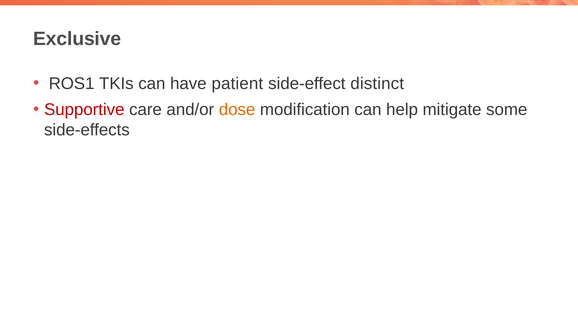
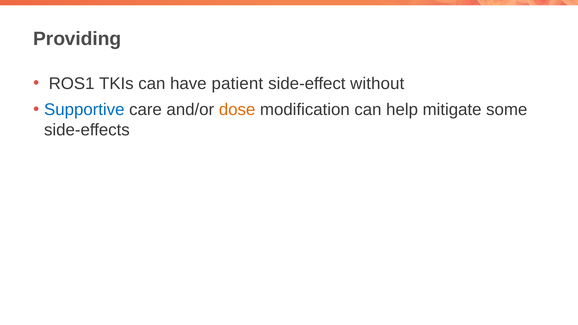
Exclusive: Exclusive -> Providing
distinct: distinct -> without
Supportive colour: red -> blue
